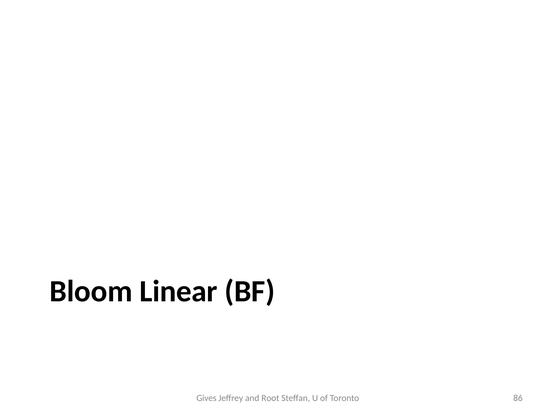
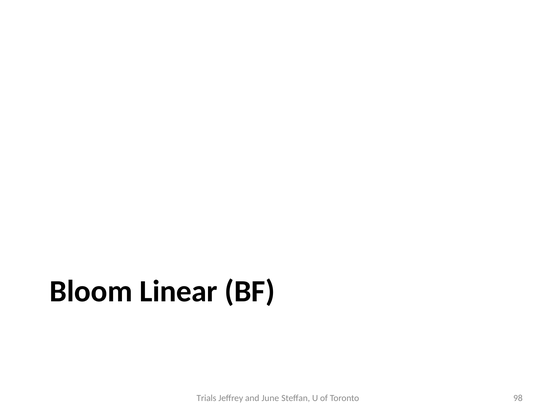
Gives: Gives -> Trials
Root: Root -> June
86: 86 -> 98
